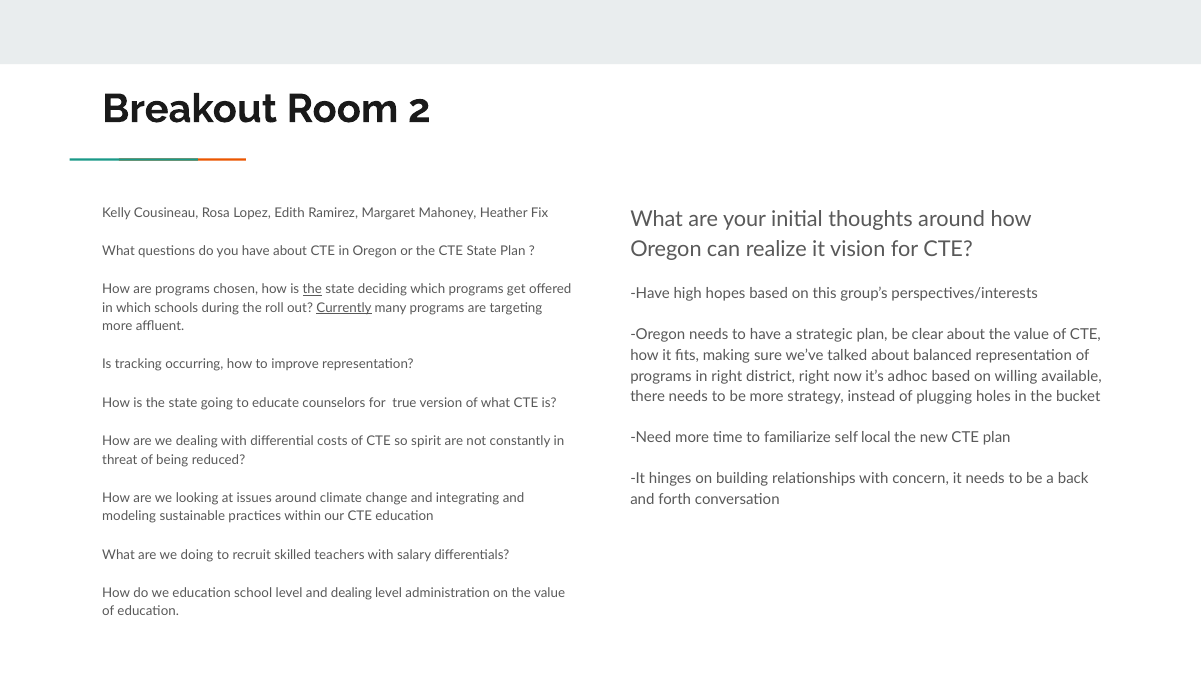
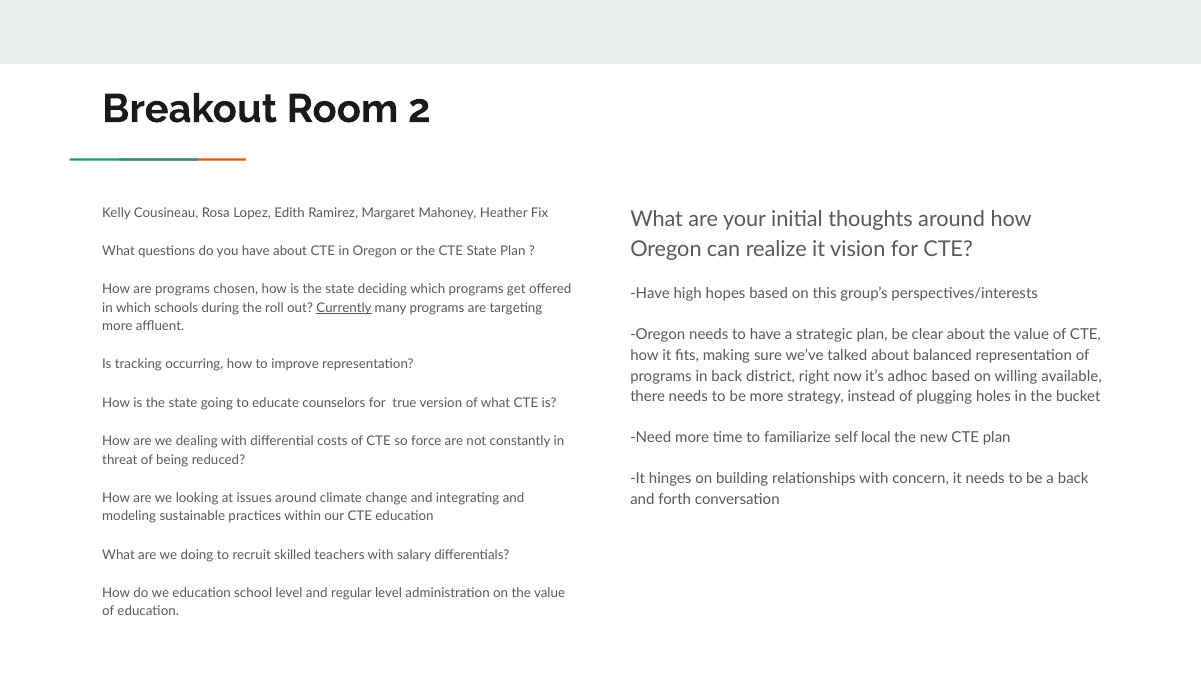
the at (312, 289) underline: present -> none
in right: right -> back
spirit: spirit -> force
and dealing: dealing -> regular
